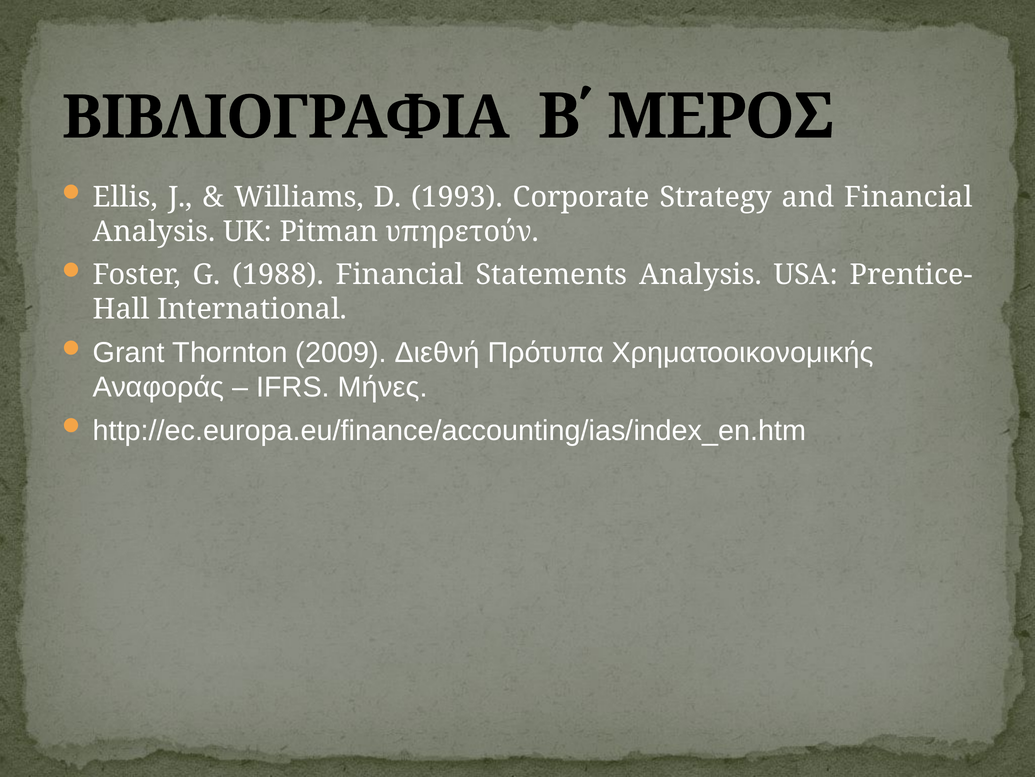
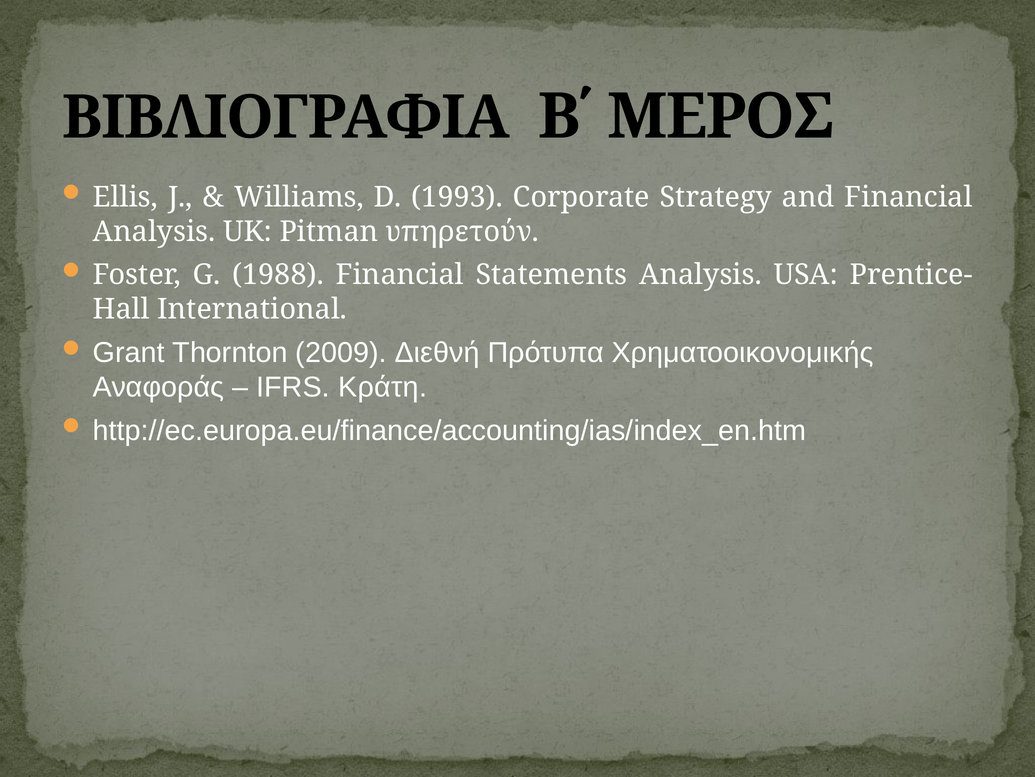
Μήνες: Μήνες -> Κράτη
